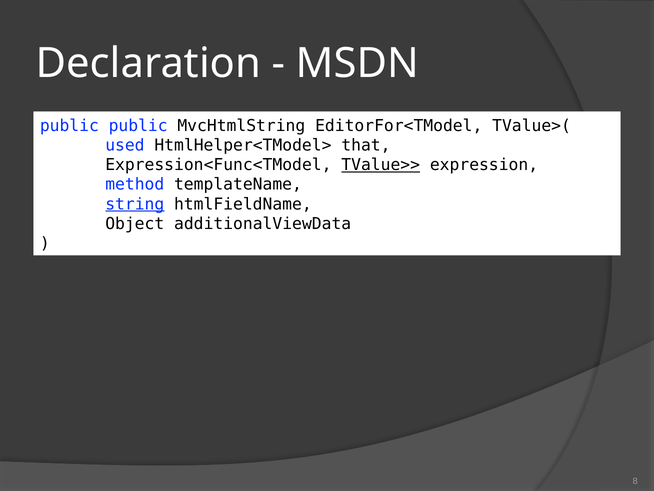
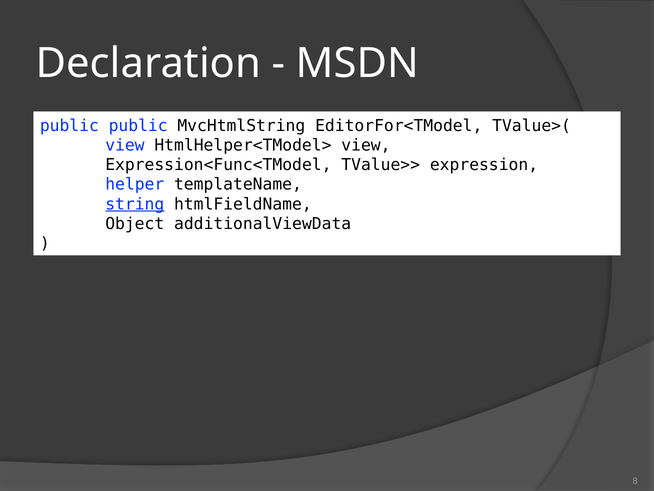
used at (125, 145): used -> view
HtmlHelper<TModel> that: that -> view
TValue>> underline: present -> none
method: method -> helper
